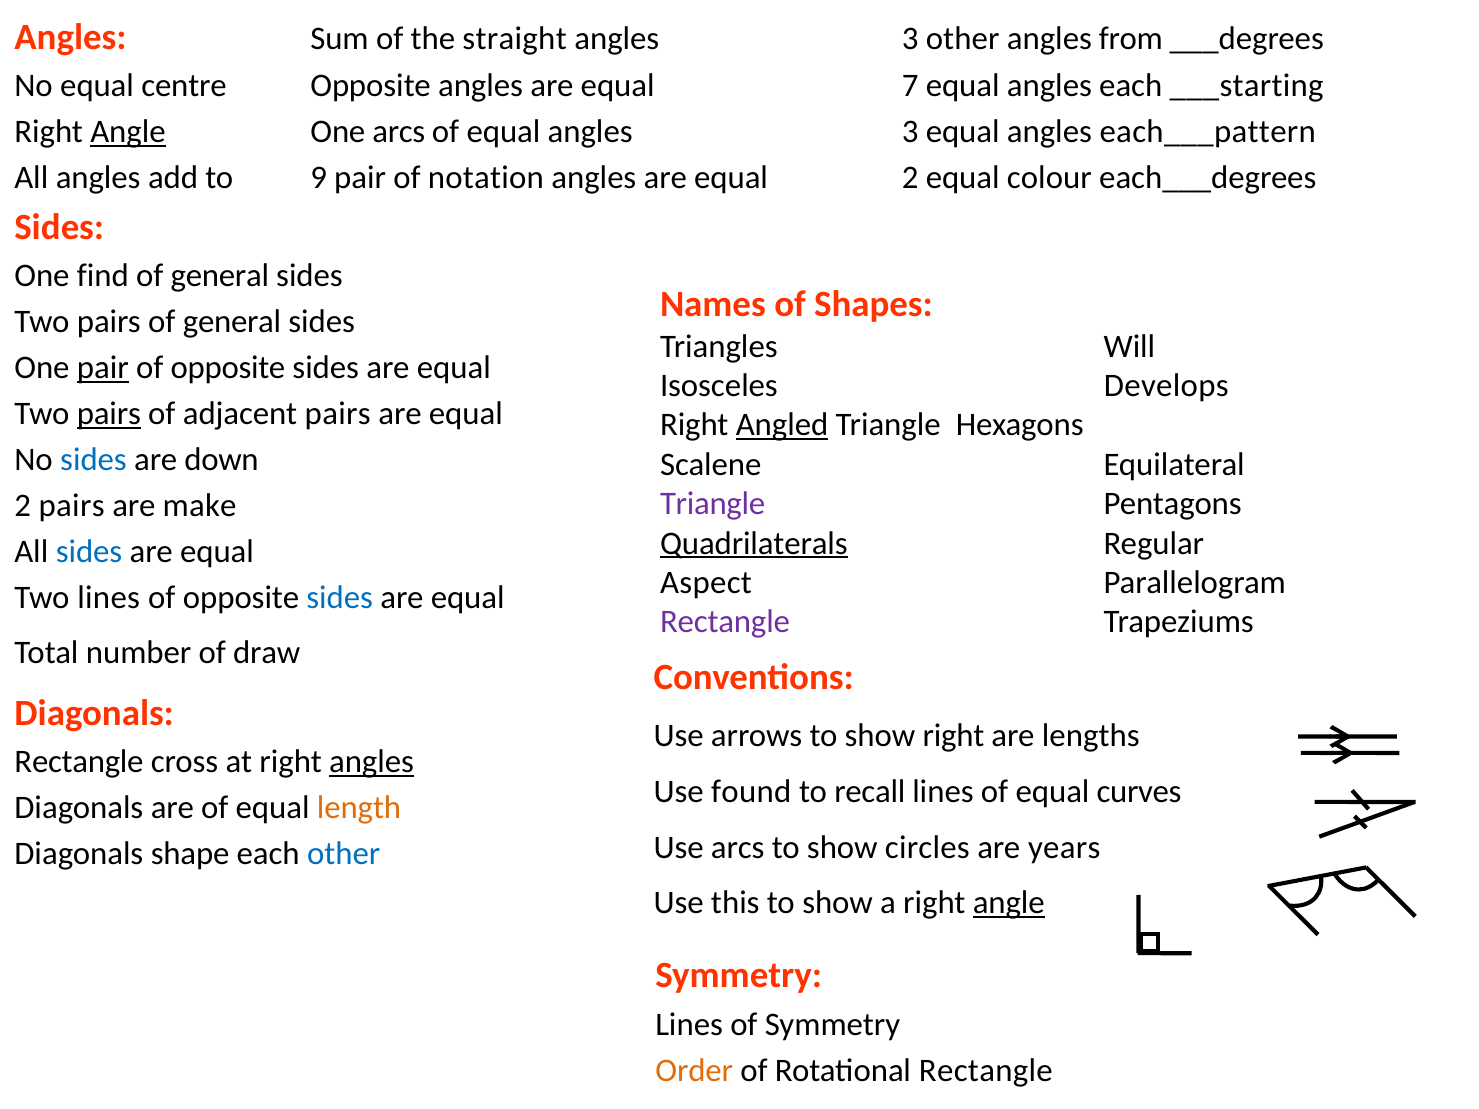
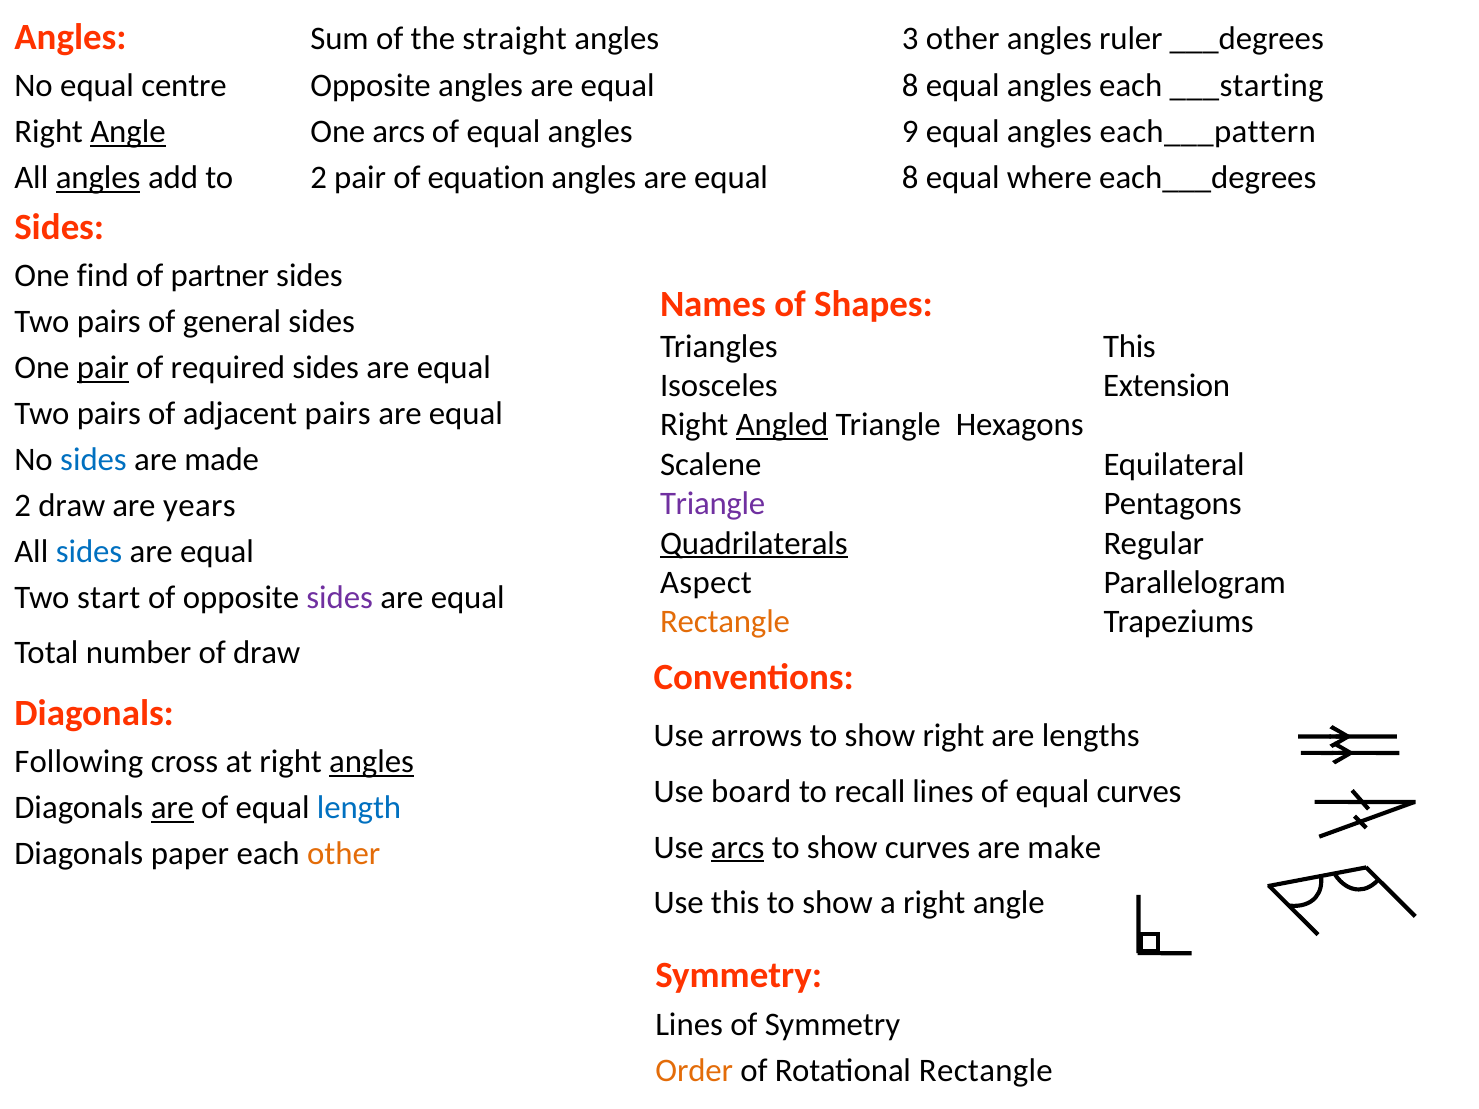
from: from -> ruler
7 at (910, 86): 7 -> 8
equal angles 3: 3 -> 9
angles at (98, 178) underline: none -> present
to 9: 9 -> 2
notation: notation -> equation
2 at (910, 178): 2 -> 8
colour: colour -> where
general at (220, 276): general -> partner
Triangles Will: Will -> This
opposite at (228, 368): opposite -> required
Develops: Develops -> Extension
pairs at (109, 414) underline: present -> none
down: down -> made
2 pairs: pairs -> draw
make: make -> years
Two lines: lines -> start
sides at (340, 598) colour: blue -> purple
Rectangle at (725, 622) colour: purple -> orange
Rectangle at (79, 762): Rectangle -> Following
found: found -> board
are at (172, 808) underline: none -> present
length colour: orange -> blue
arcs at (738, 847) underline: none -> present
show circles: circles -> curves
years: years -> make
shape: shape -> paper
other at (344, 854) colour: blue -> orange
angle at (1009, 903) underline: present -> none
